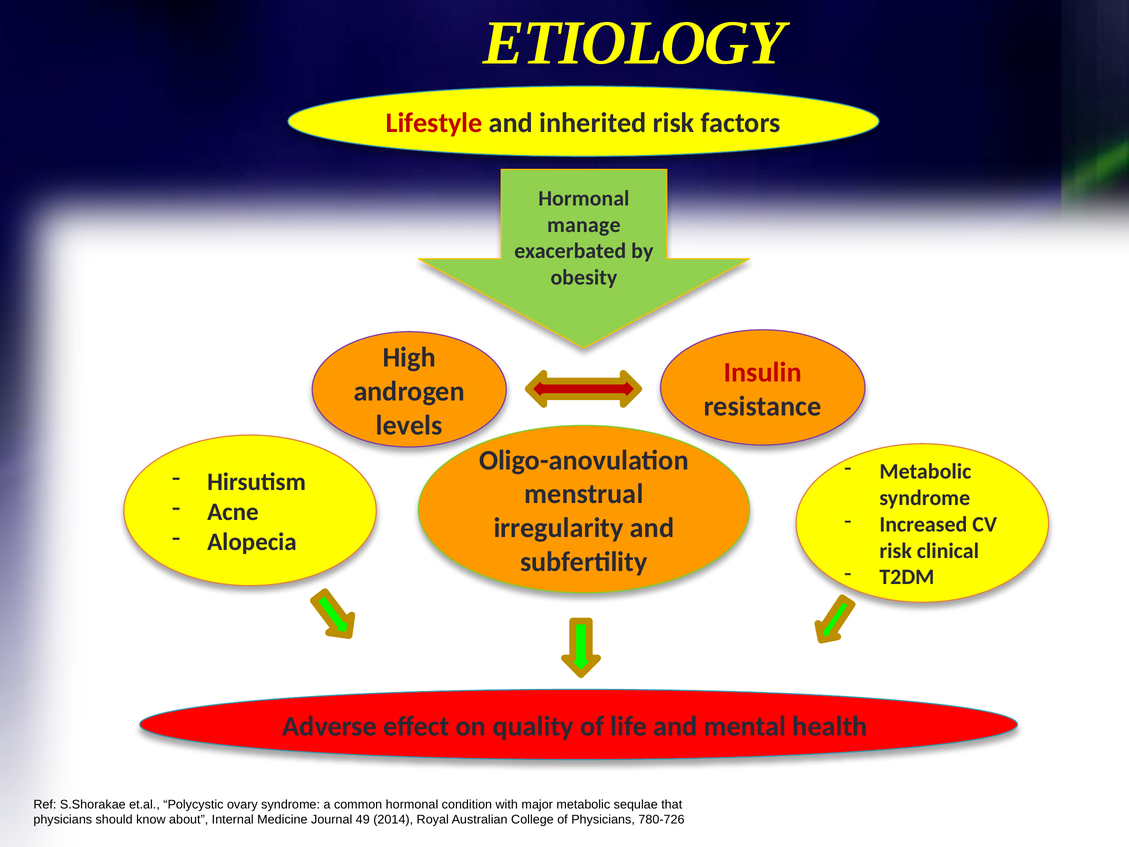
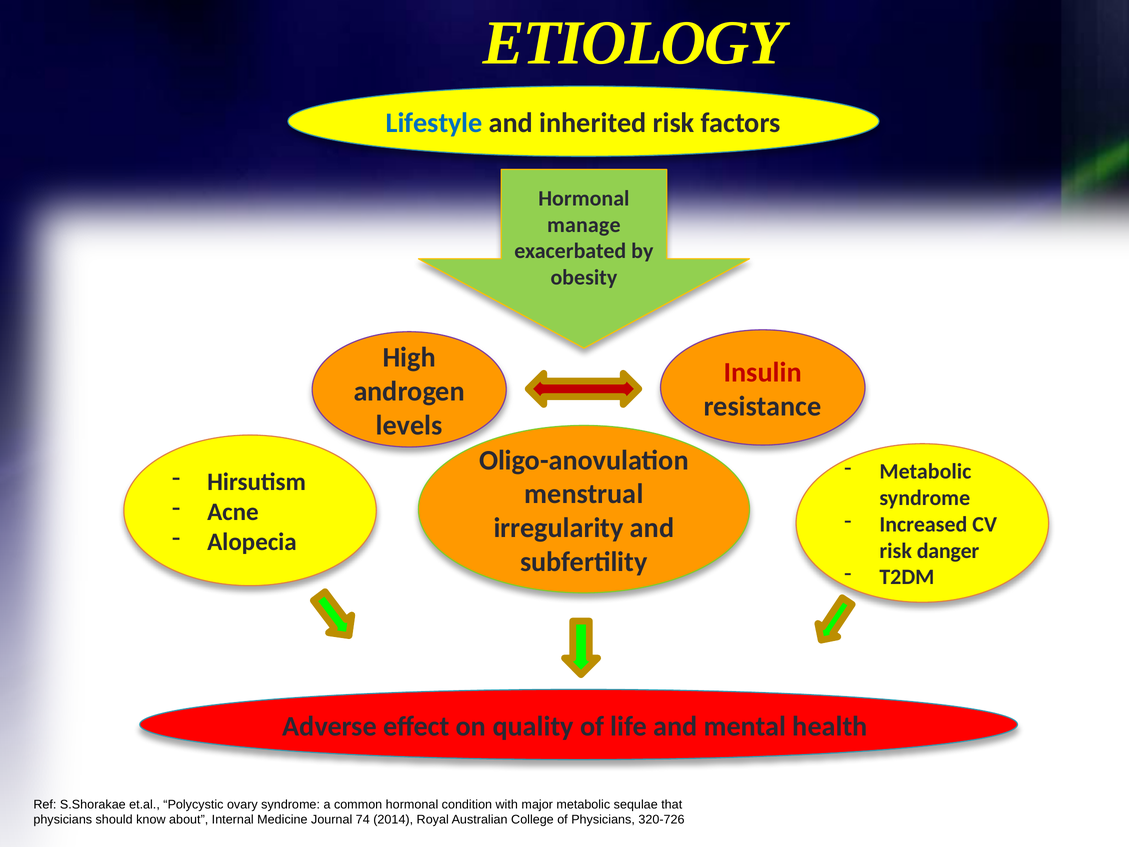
Lifestyle colour: red -> blue
clinical: clinical -> danger
49: 49 -> 74
780-726: 780-726 -> 320-726
